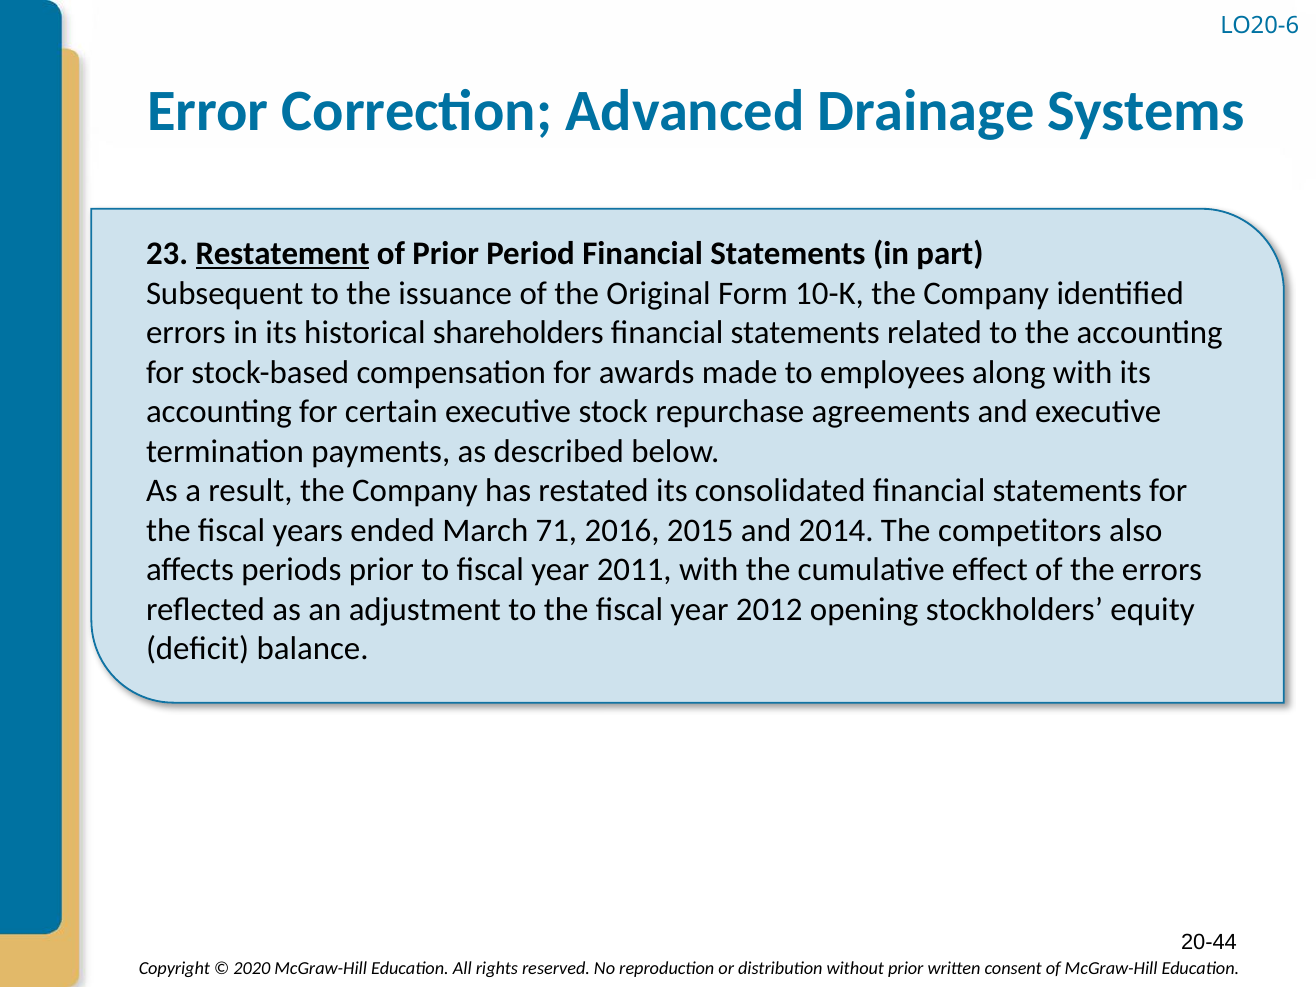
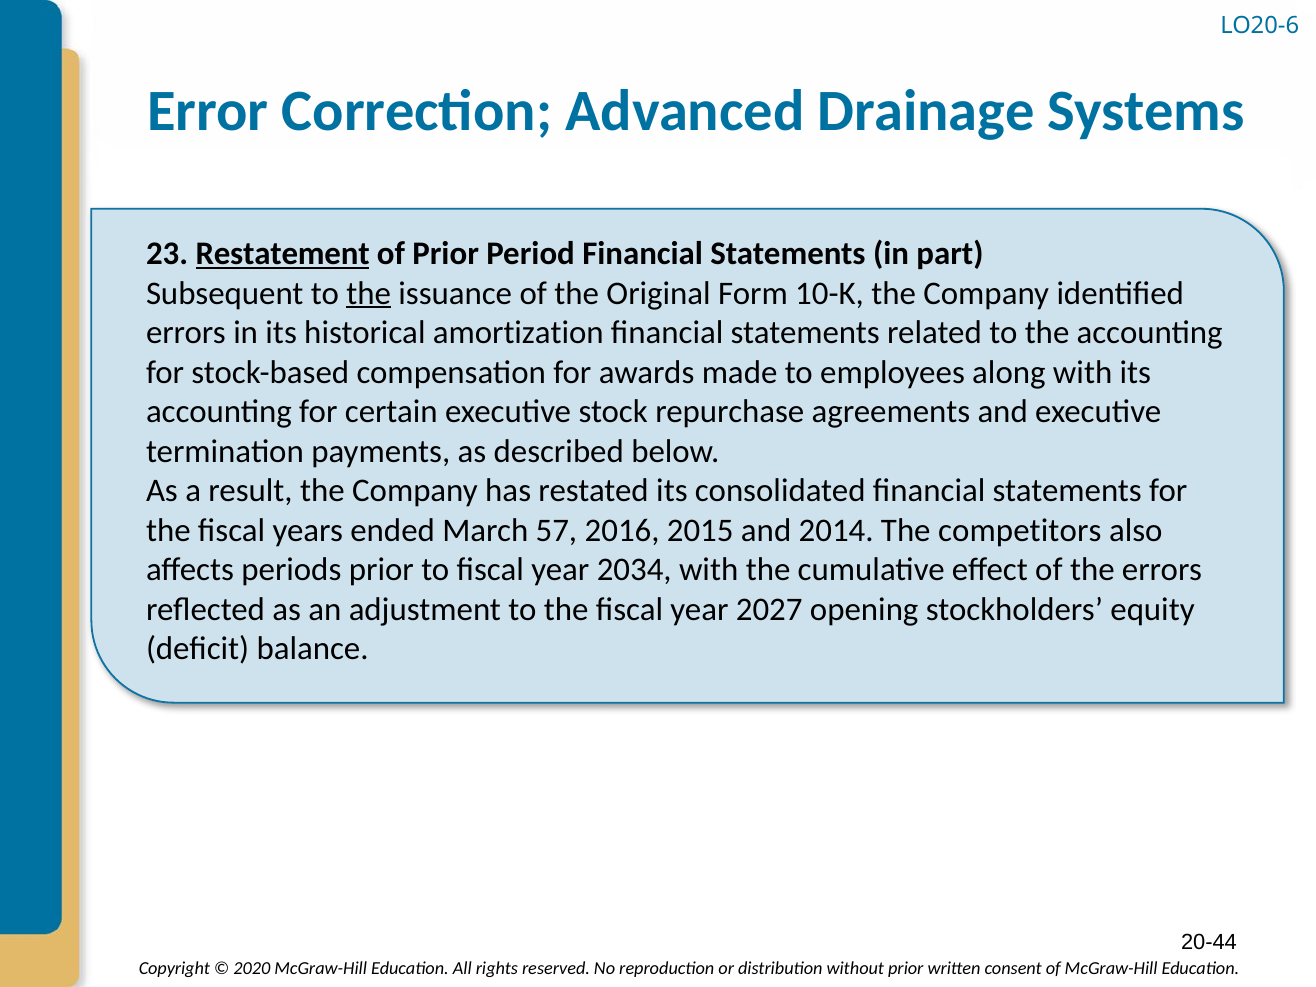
the at (369, 293) underline: none -> present
shareholders: shareholders -> amortization
71: 71 -> 57
2011: 2011 -> 2034
2012: 2012 -> 2027
